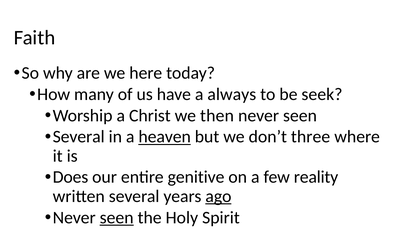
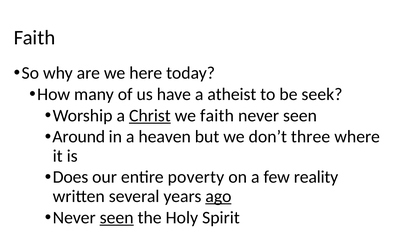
always: always -> atheist
Christ underline: none -> present
we then: then -> faith
Several at (79, 137): Several -> Around
heaven underline: present -> none
genitive: genitive -> poverty
